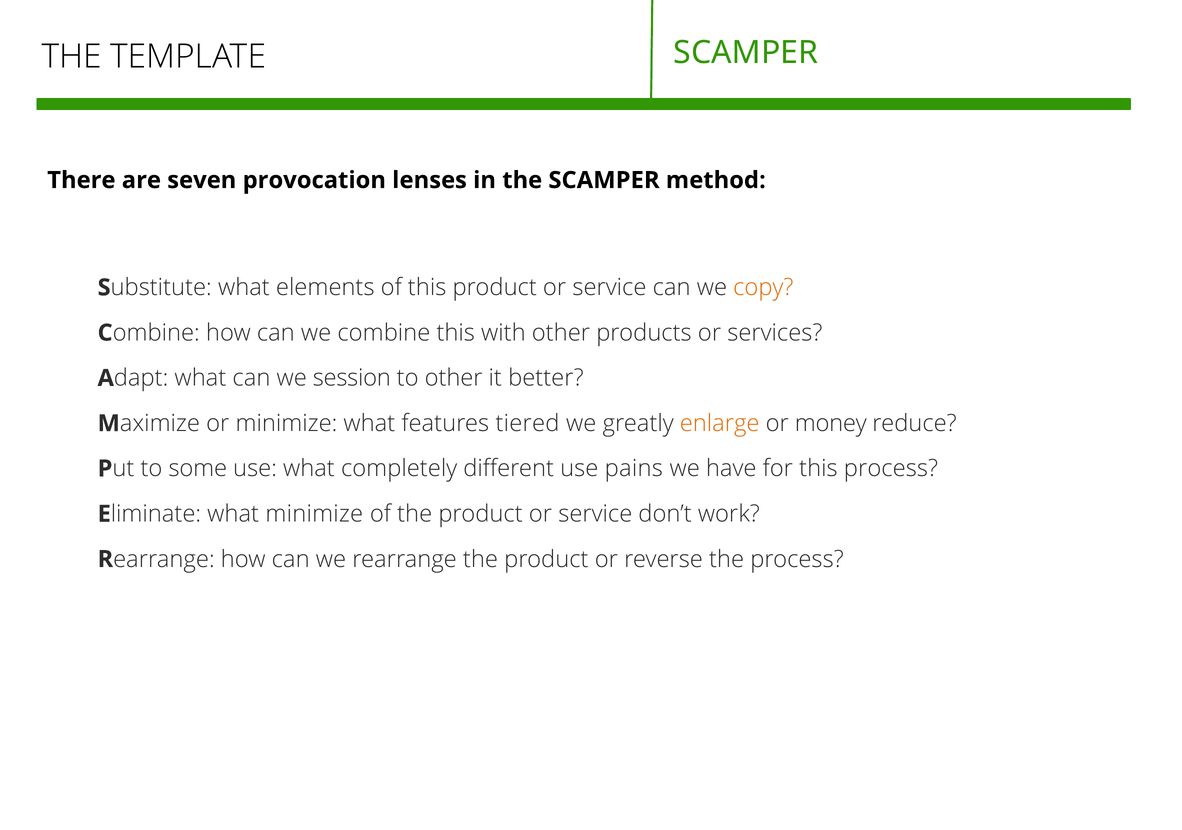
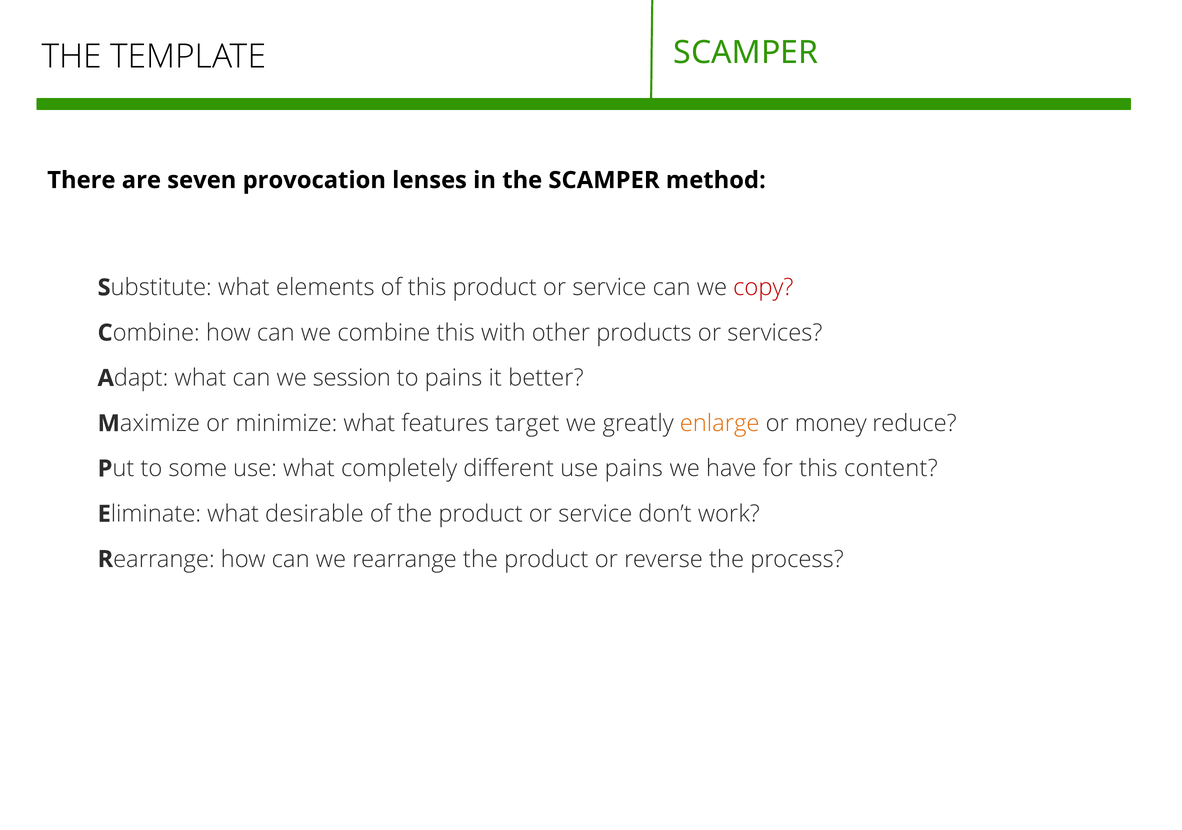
copy colour: orange -> red
to other: other -> pains
tiered: tiered -> target
this process: process -> content
what minimize: minimize -> desirable
